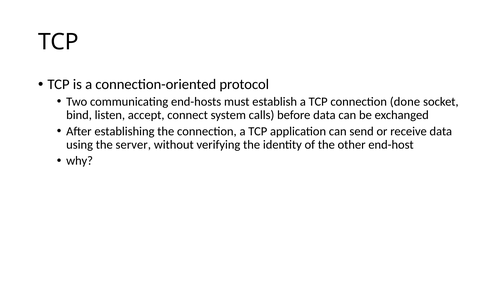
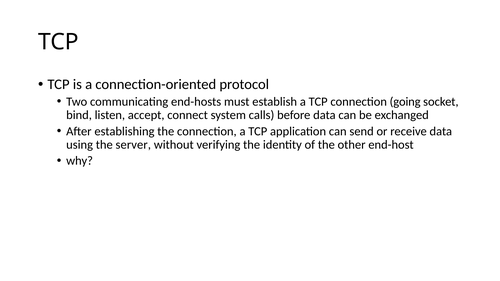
done: done -> going
